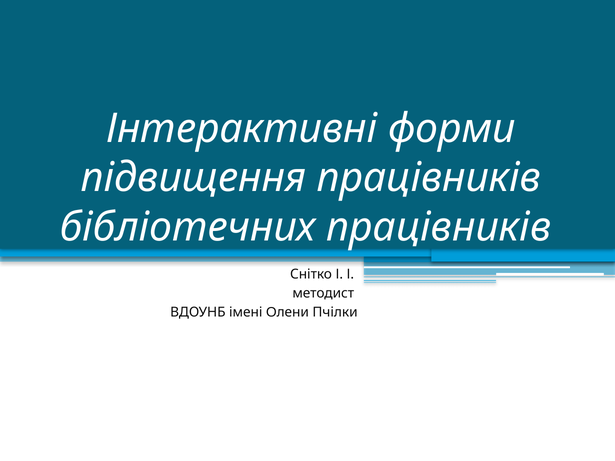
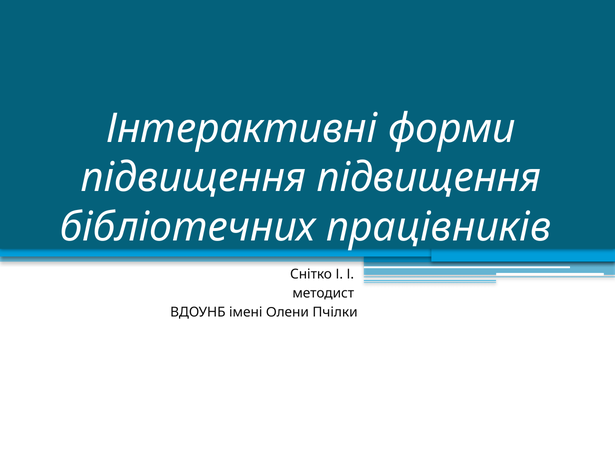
підвищення працівників: працівників -> підвищення
